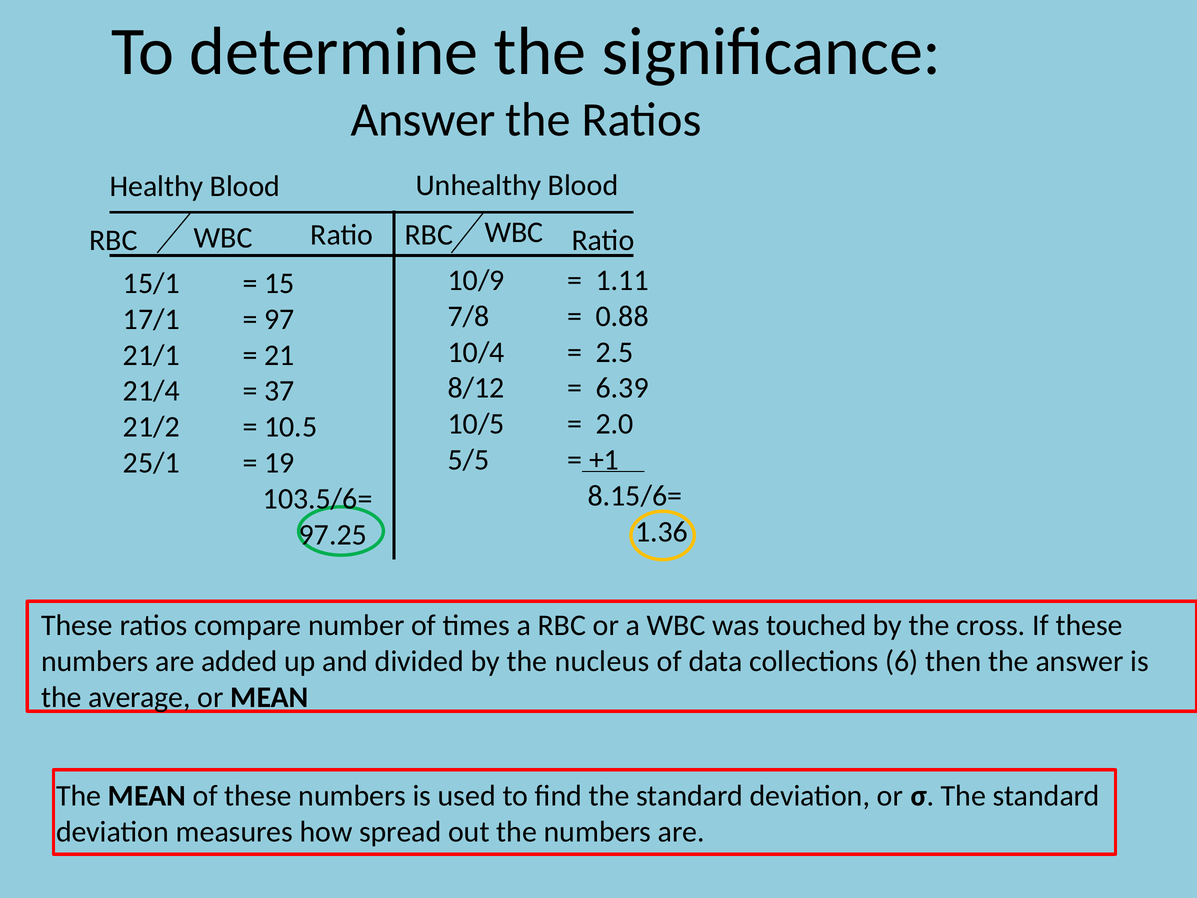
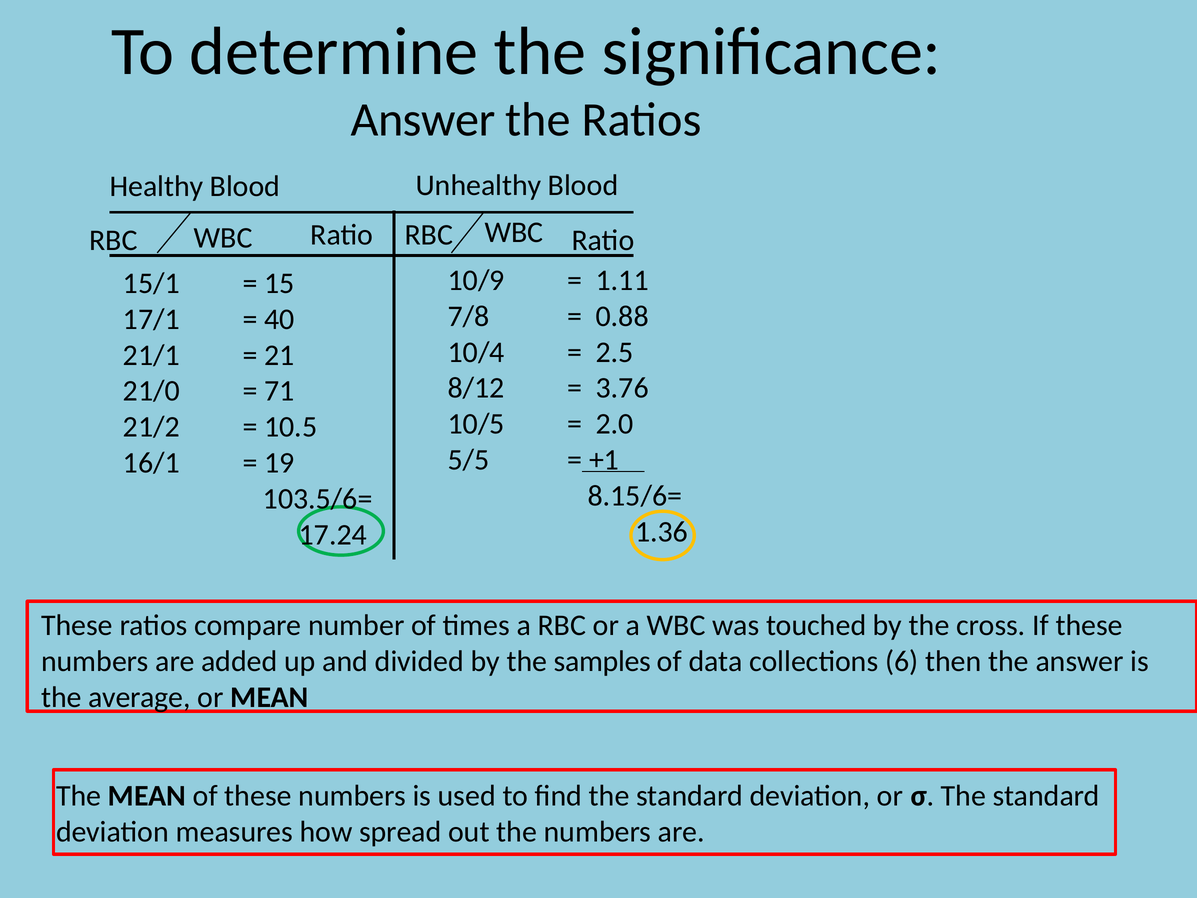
97: 97 -> 40
6.39: 6.39 -> 3.76
21/4: 21/4 -> 21/0
37: 37 -> 71
25/1: 25/1 -> 16/1
97.25: 97.25 -> 17.24
nucleus: nucleus -> samples
